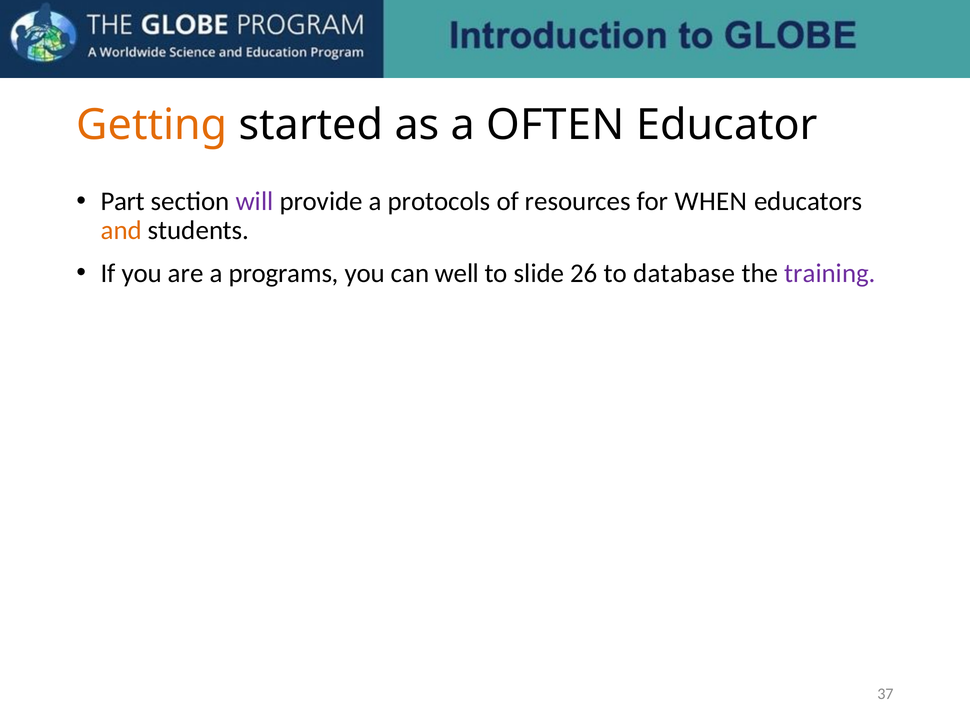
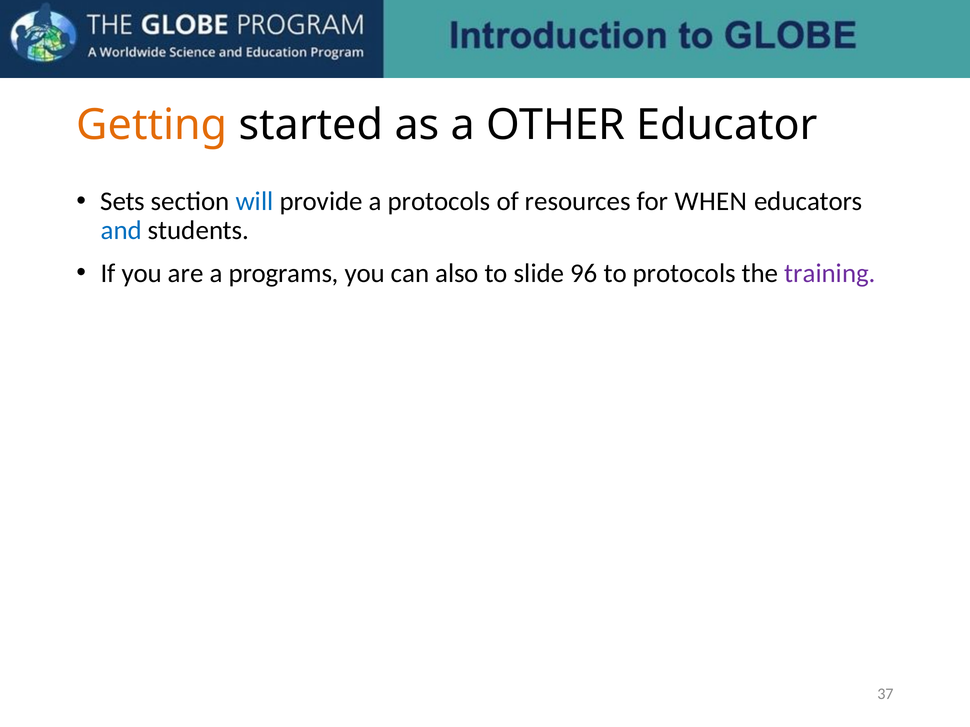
OFTEN: OFTEN -> OTHER
Part: Part -> Sets
will colour: purple -> blue
and colour: orange -> blue
well: well -> also
26: 26 -> 96
to database: database -> protocols
